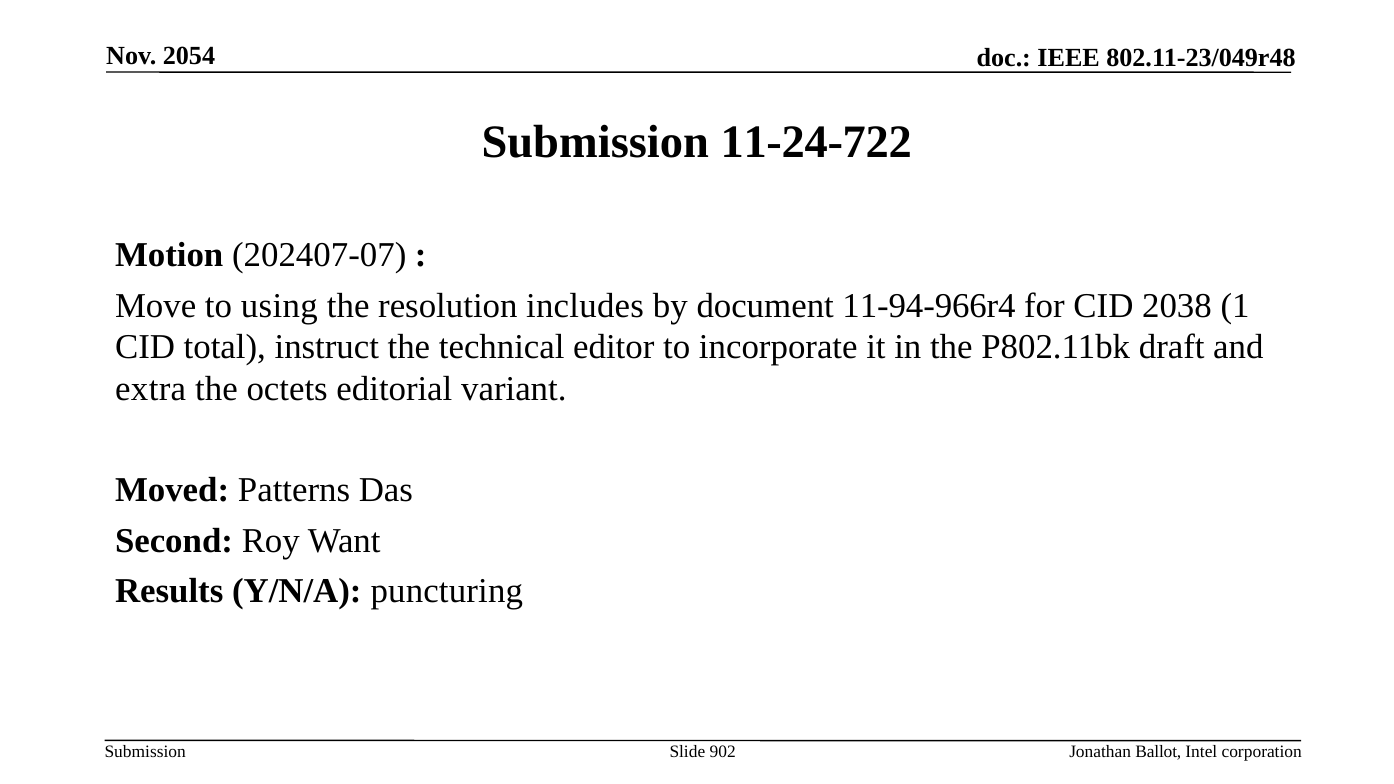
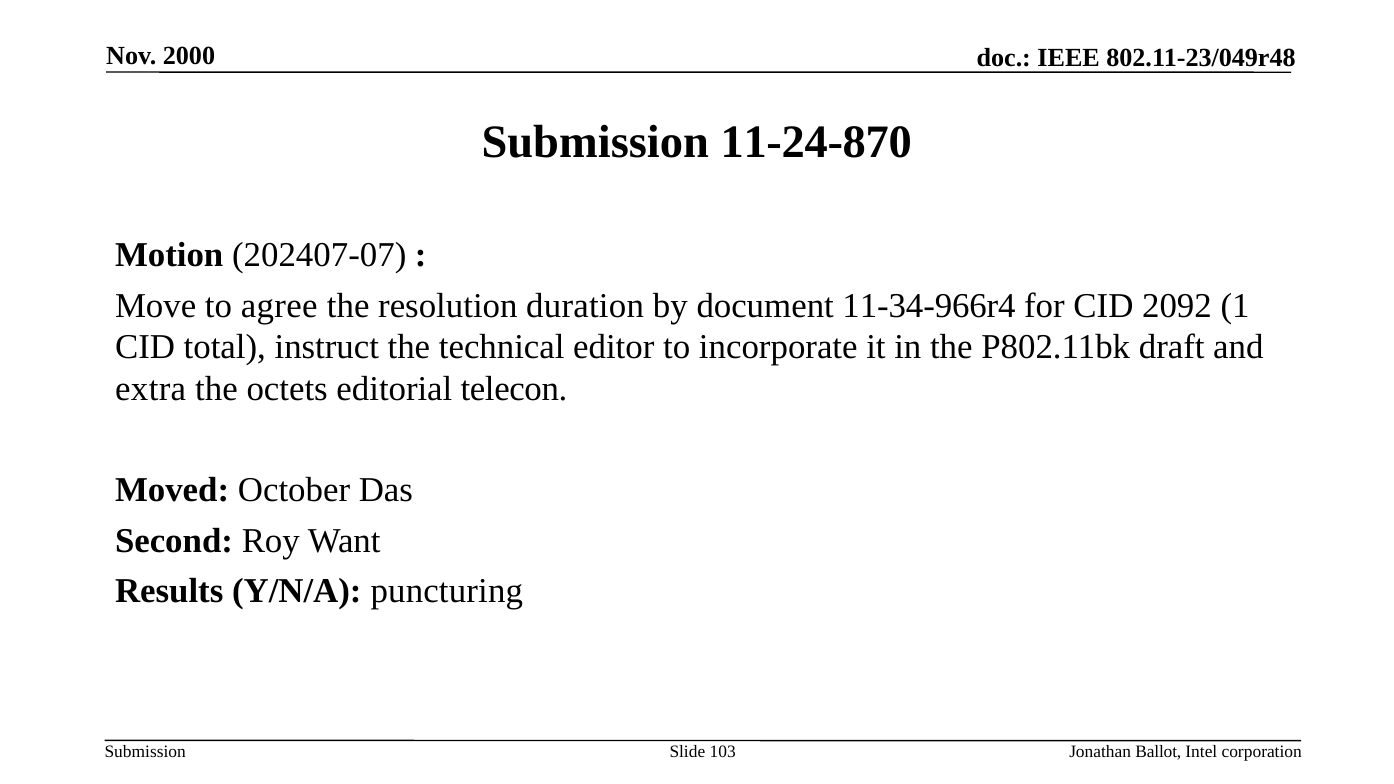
2054: 2054 -> 2000
11-24-722: 11-24-722 -> 11-24-870
using: using -> agree
includes: includes -> duration
11-94-966r4: 11-94-966r4 -> 11-34-966r4
2038: 2038 -> 2092
variant: variant -> telecon
Patterns: Patterns -> October
902: 902 -> 103
